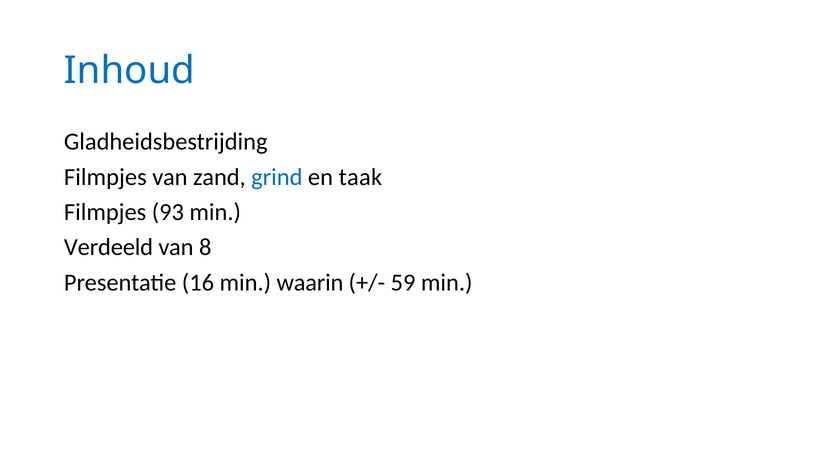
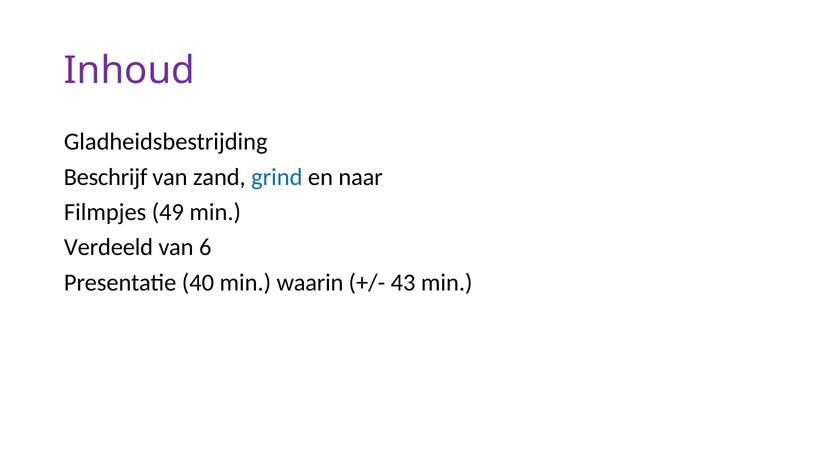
Inhoud colour: blue -> purple
Filmpjes at (105, 177): Filmpjes -> Beschrijf
taak: taak -> naar
93: 93 -> 49
8: 8 -> 6
16: 16 -> 40
59: 59 -> 43
